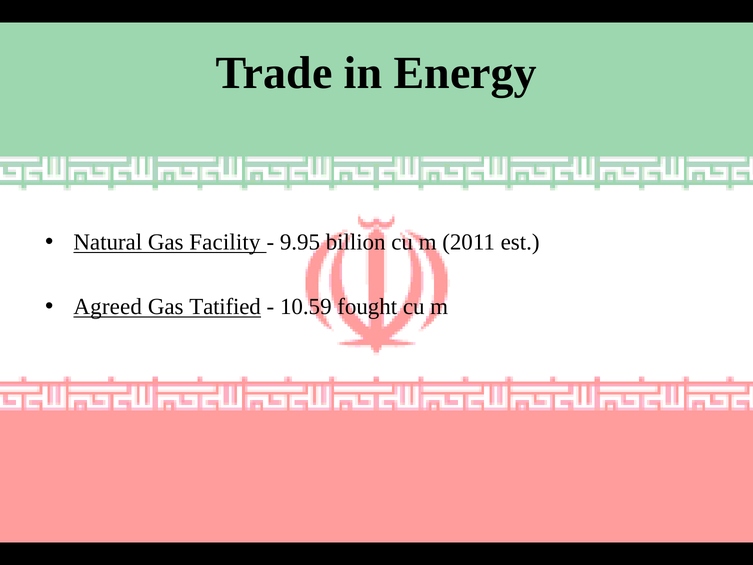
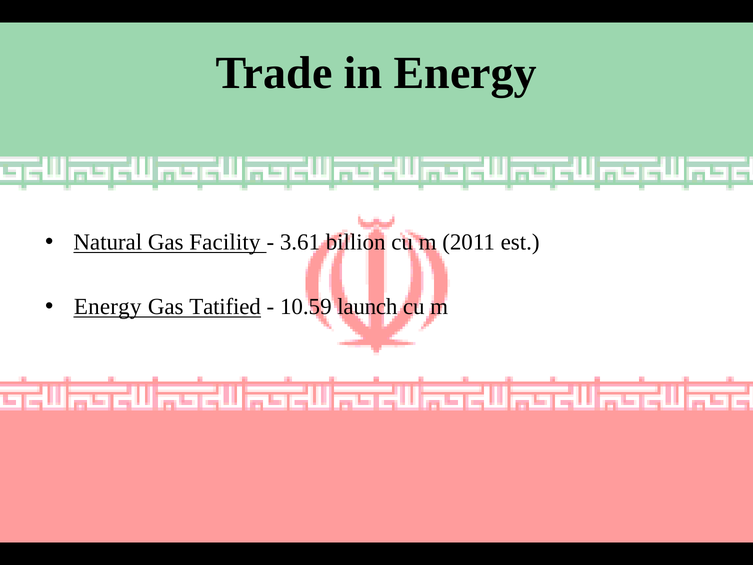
9.95: 9.95 -> 3.61
Agreed at (108, 307): Agreed -> Energy
fought: fought -> launch
